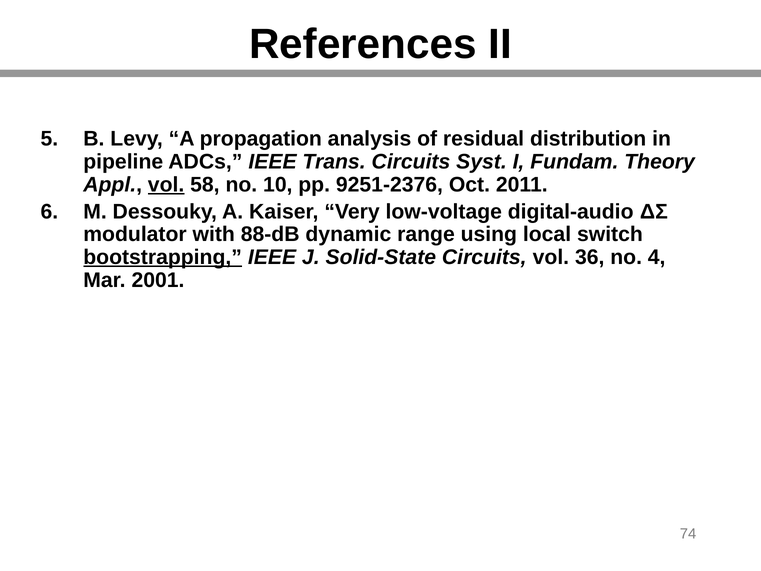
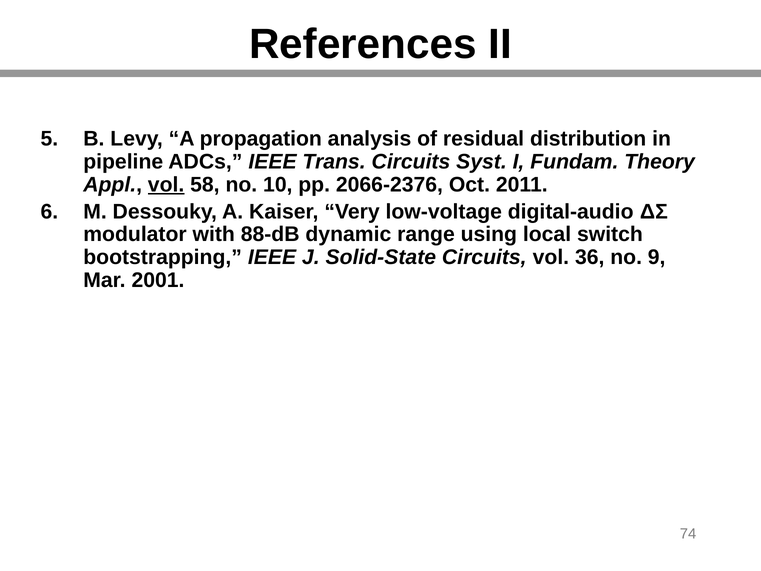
9251-2376: 9251-2376 -> 2066-2376
bootstrapping underline: present -> none
4: 4 -> 9
